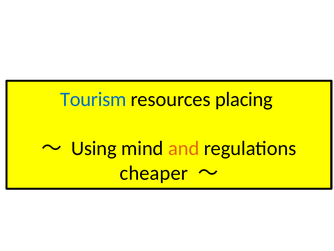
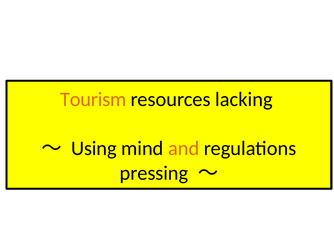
Tourism colour: blue -> orange
placing: placing -> lacking
cheaper: cheaper -> pressing
